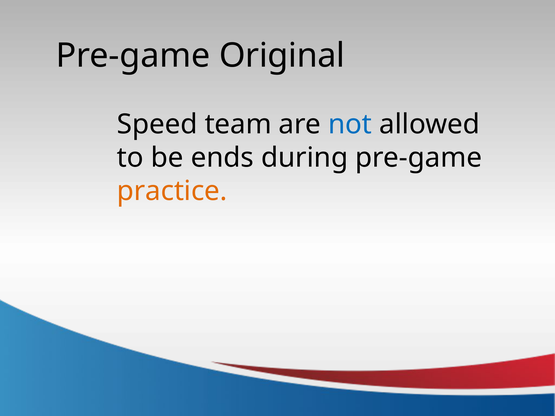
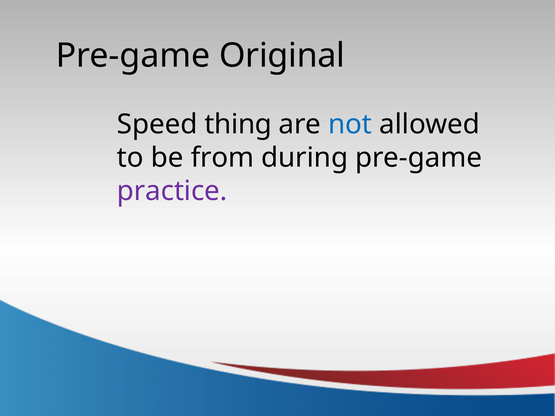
team: team -> thing
ends: ends -> from
practice colour: orange -> purple
